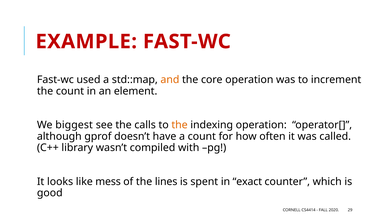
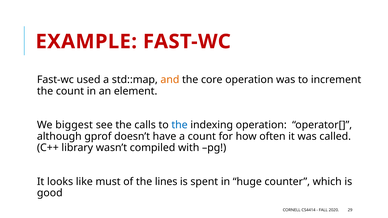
the at (180, 125) colour: orange -> blue
mess: mess -> must
exact: exact -> huge
